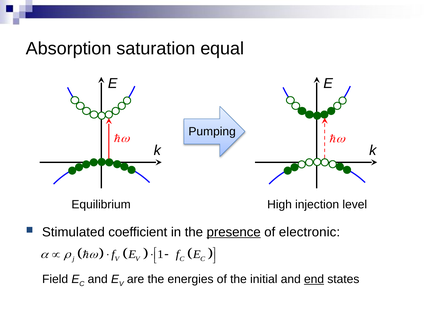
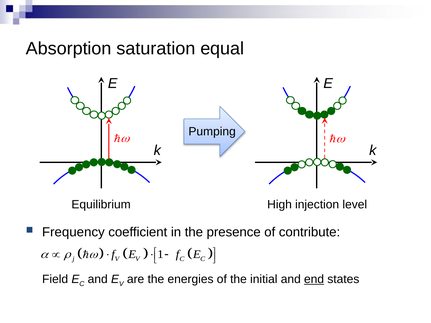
Stimulated: Stimulated -> Frequency
presence underline: present -> none
electronic: electronic -> contribute
